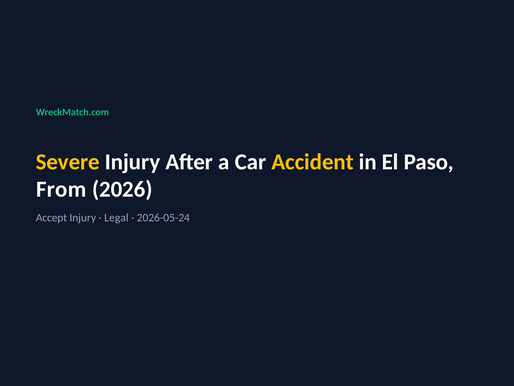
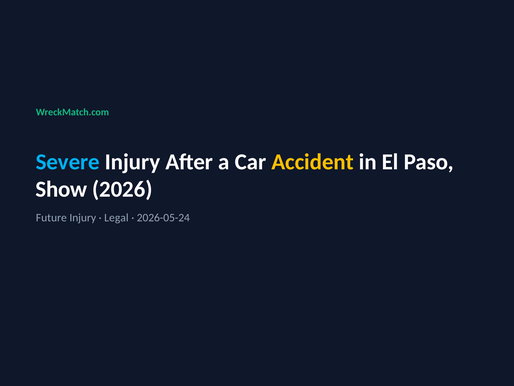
Severe colour: yellow -> light blue
From: From -> Show
Accept: Accept -> Future
